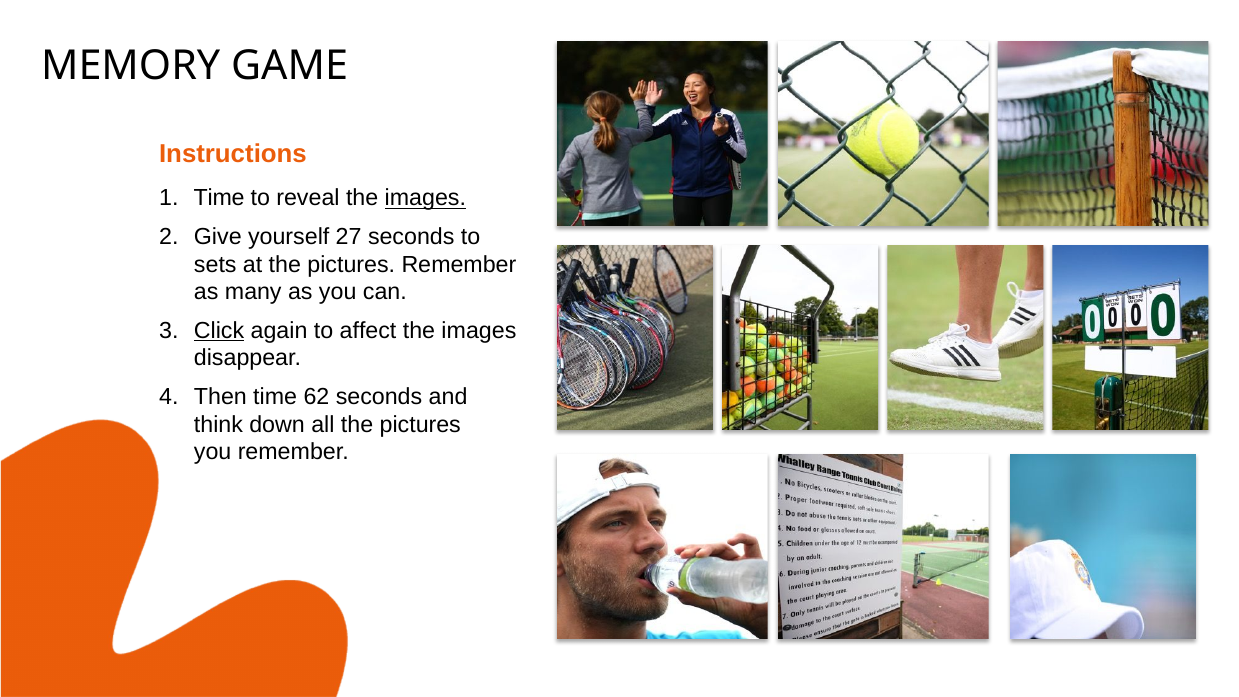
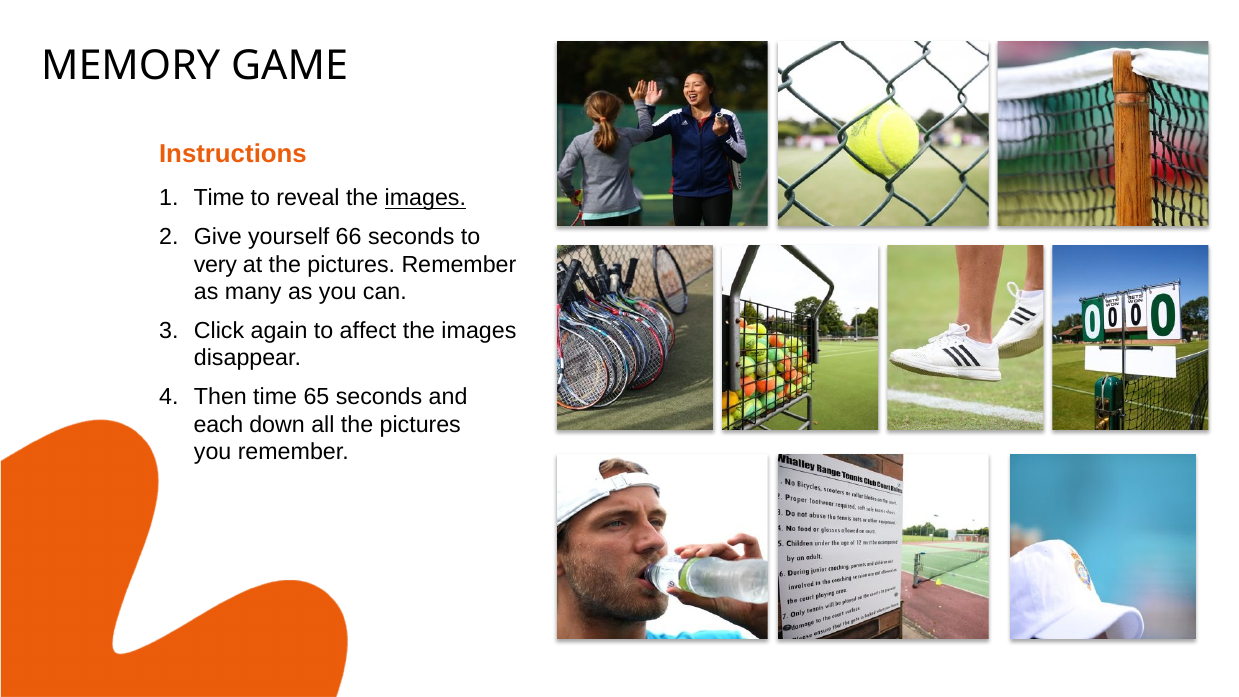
27: 27 -> 66
sets: sets -> very
Click underline: present -> none
62: 62 -> 65
think: think -> each
